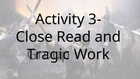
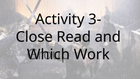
Tragic: Tragic -> Which
